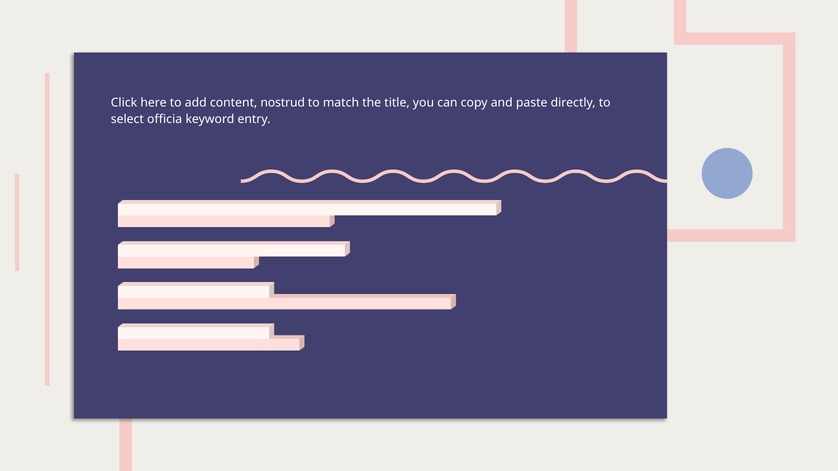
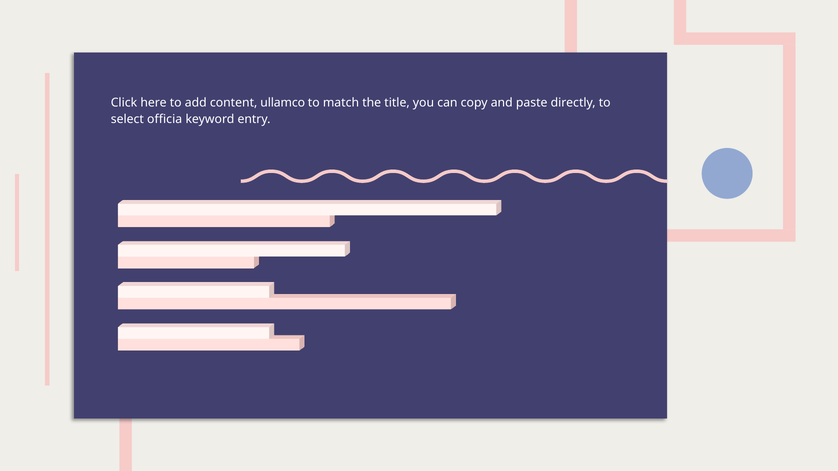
nostrud: nostrud -> ullamco
